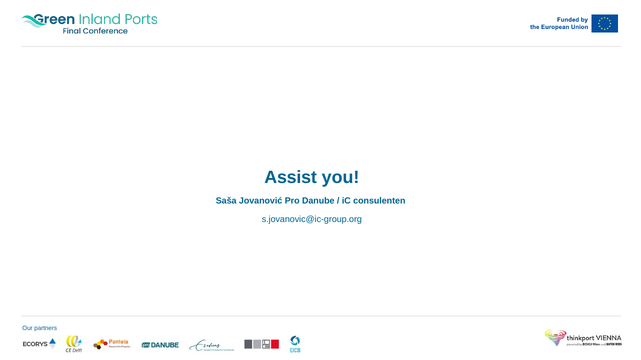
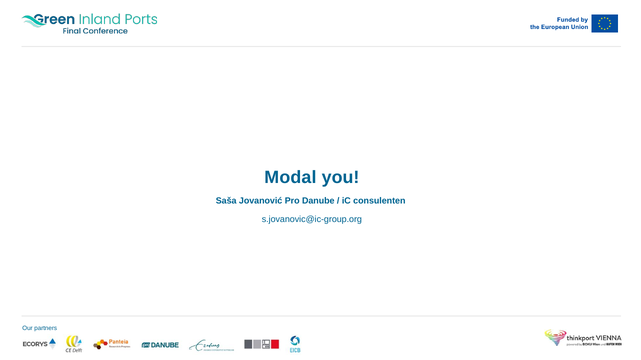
Assist: Assist -> Modal
